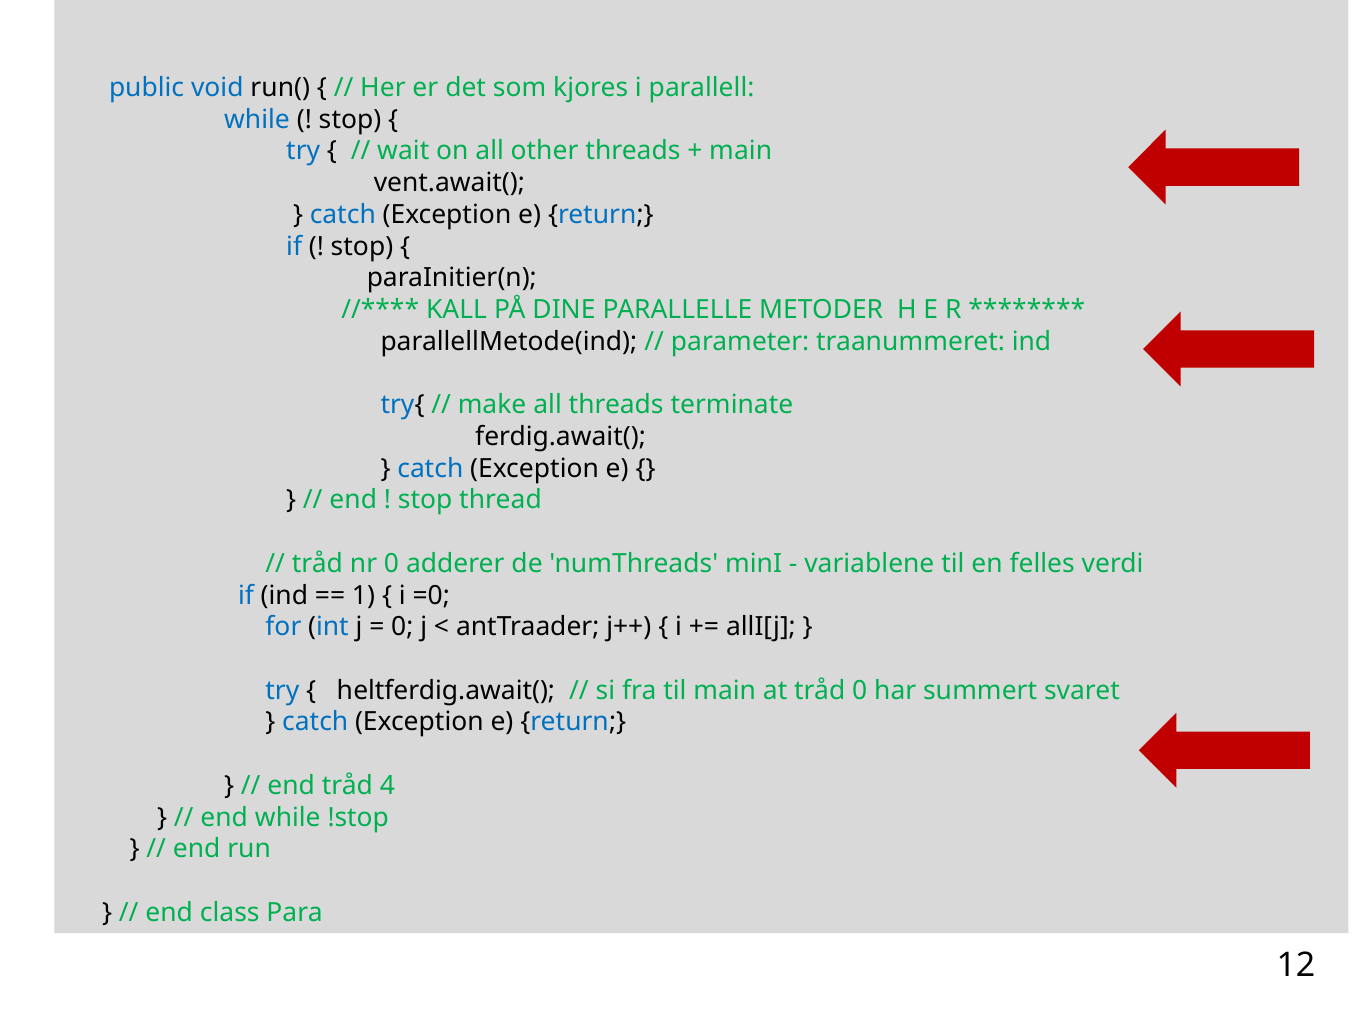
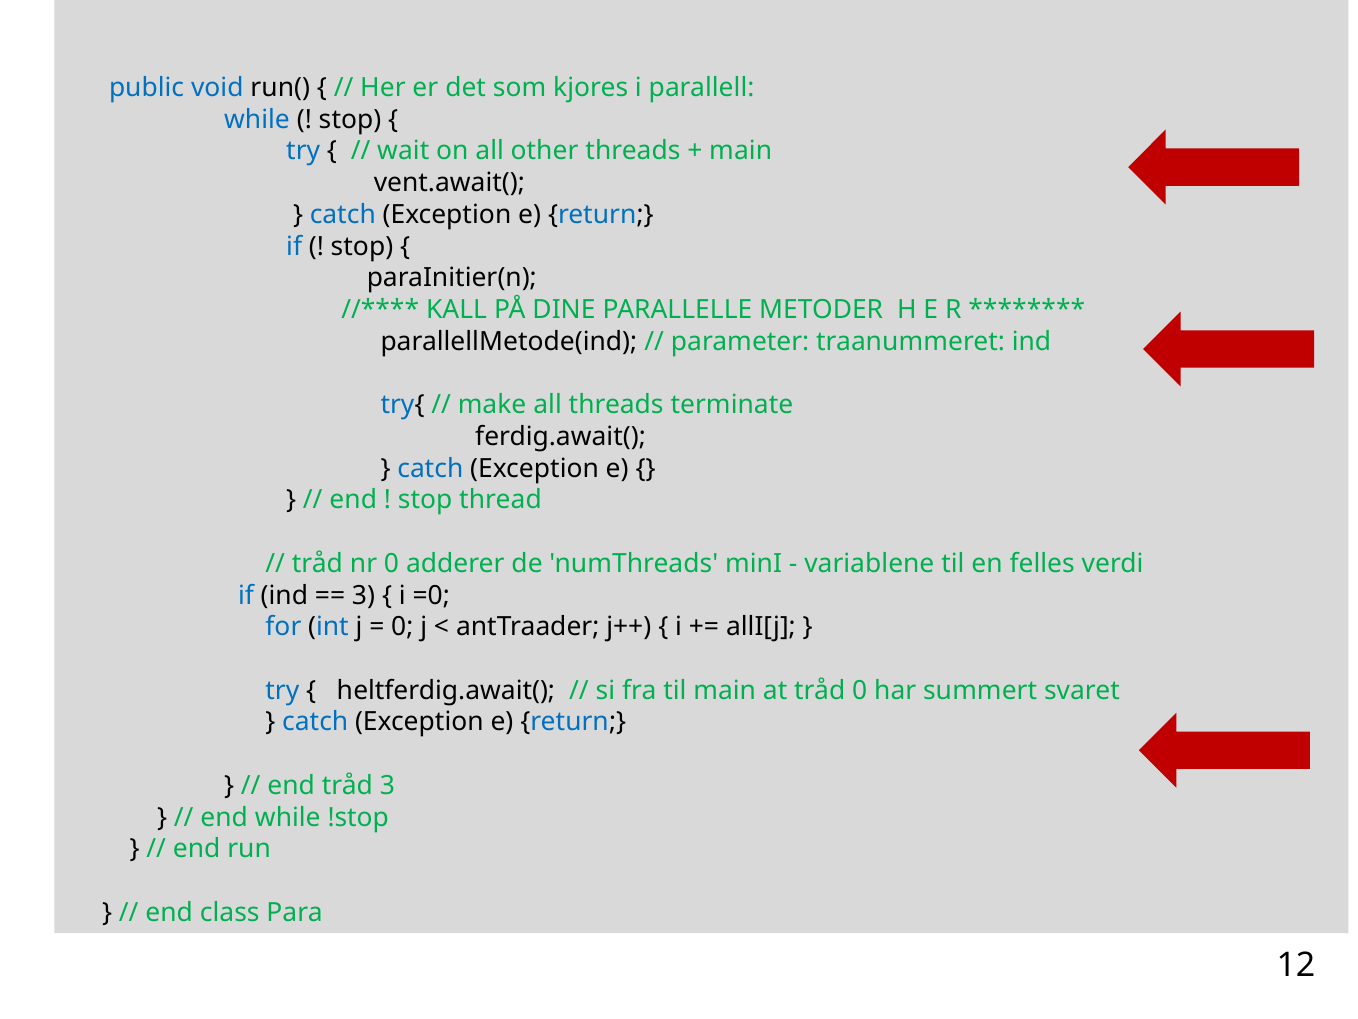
1 at (363, 595): 1 -> 3
tråd 4: 4 -> 3
